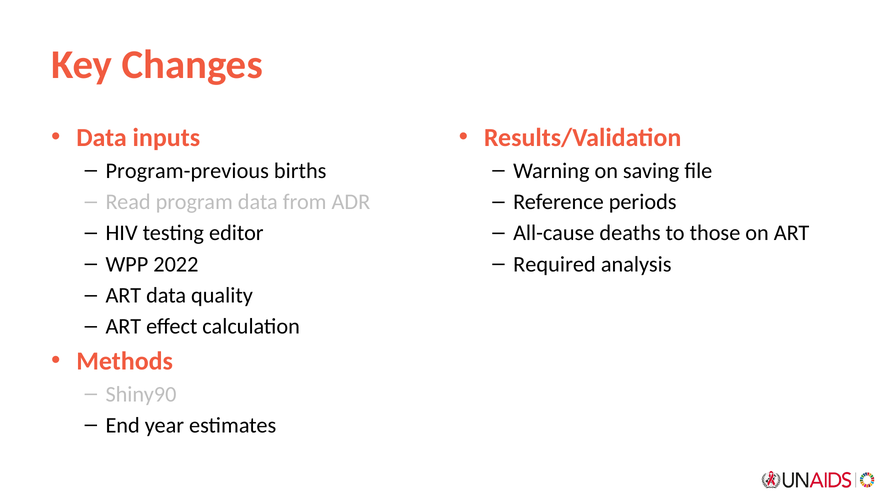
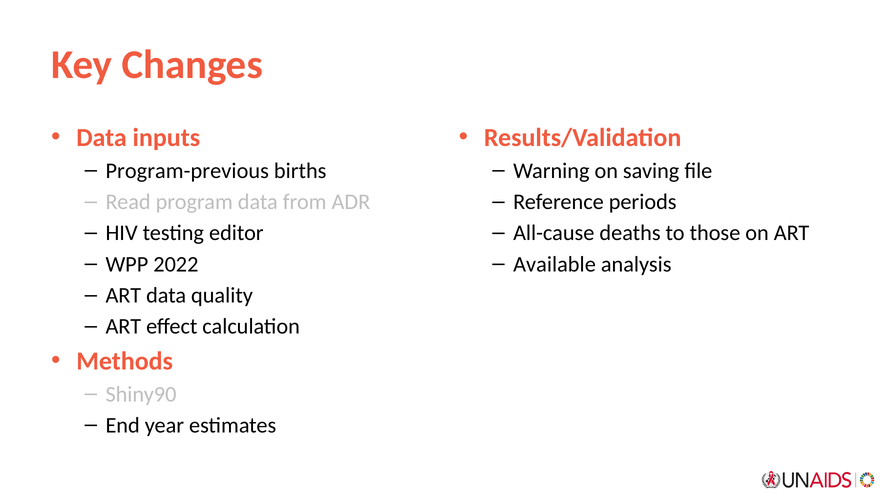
Required: Required -> Available
